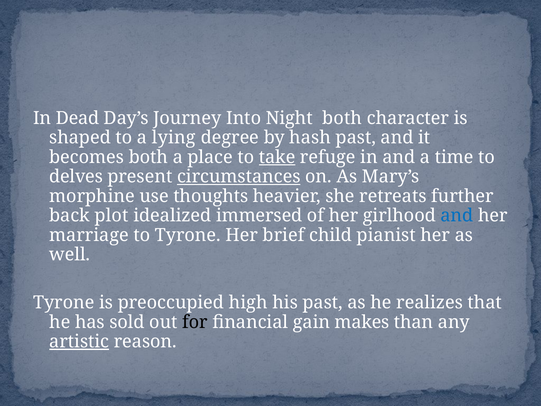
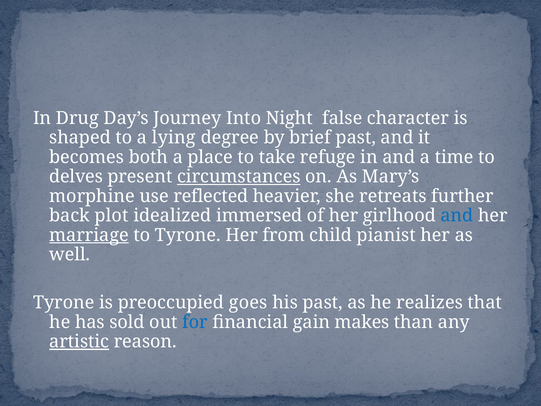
Dead: Dead -> Drug
Night both: both -> false
hash: hash -> brief
take underline: present -> none
thoughts: thoughts -> reflected
marriage underline: none -> present
brief: brief -> from
high: high -> goes
for colour: black -> blue
